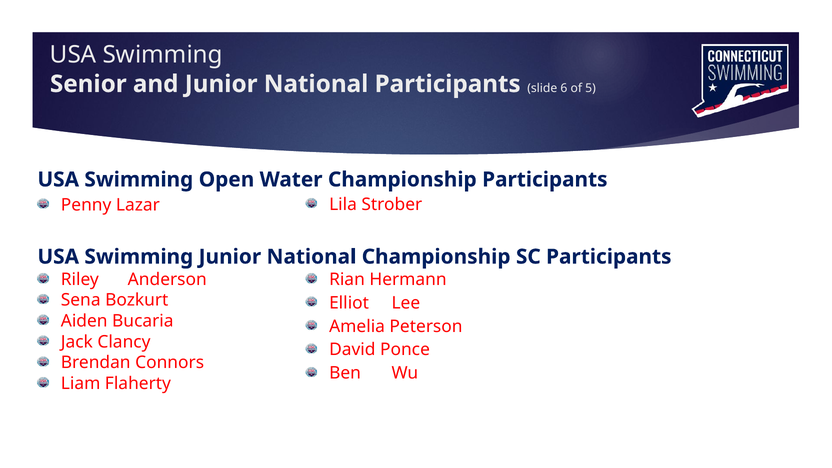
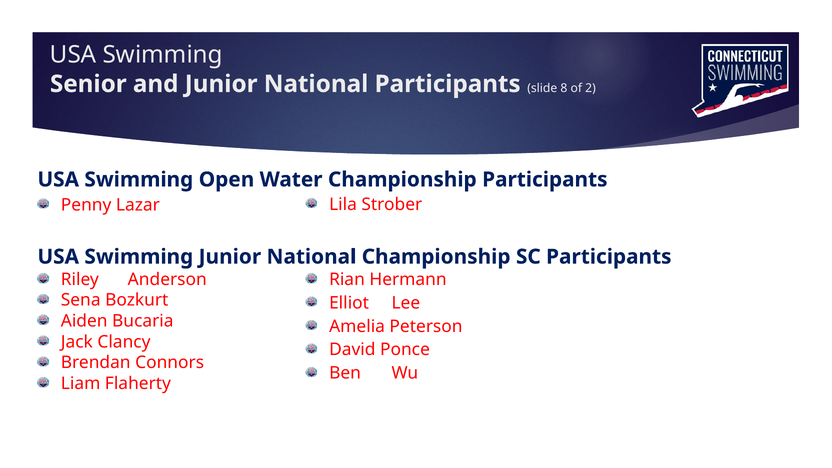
6: 6 -> 8
5: 5 -> 2
